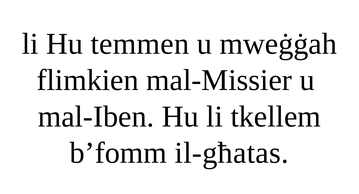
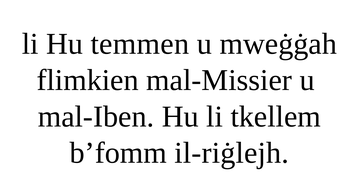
il-għatas: il-għatas -> il-riġlejh
